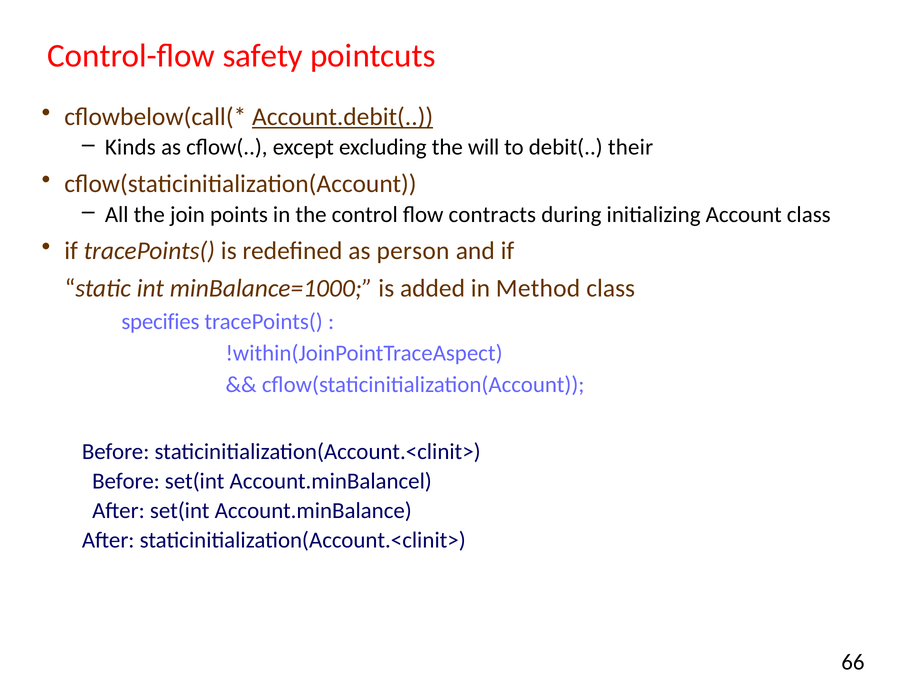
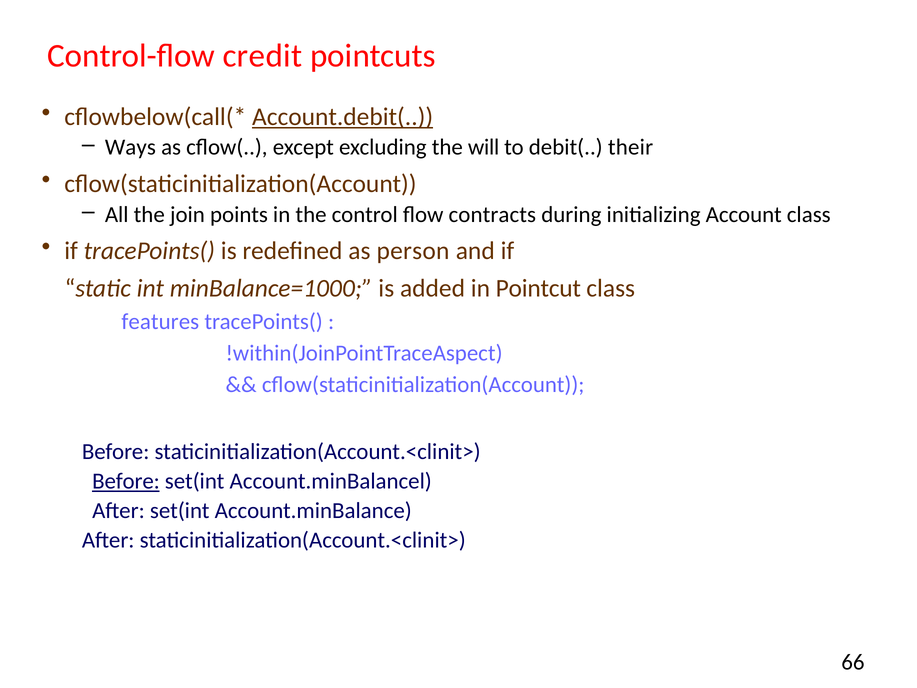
safety: safety -> credit
Kinds: Kinds -> Ways
Method: Method -> Pointcut
specifies: specifies -> features
Before at (126, 481) underline: none -> present
